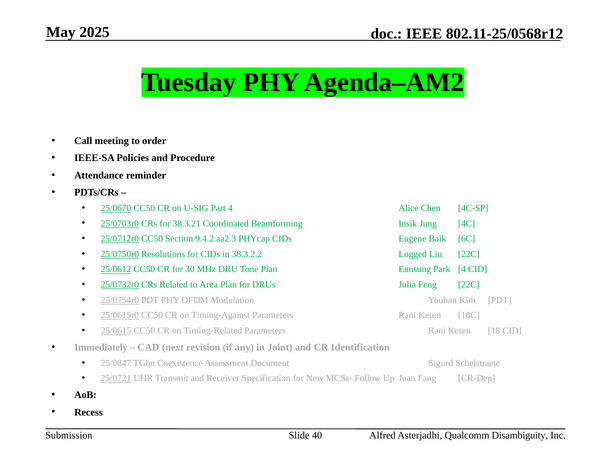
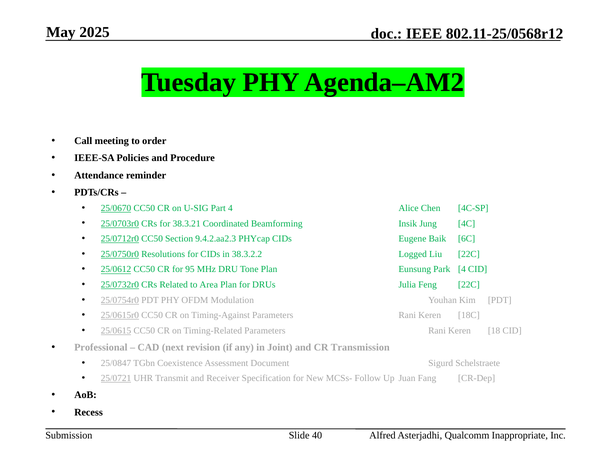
30: 30 -> 95
Immediately: Immediately -> Professional
Identification: Identification -> Transmission
Disambiguity: Disambiguity -> Inappropriate
